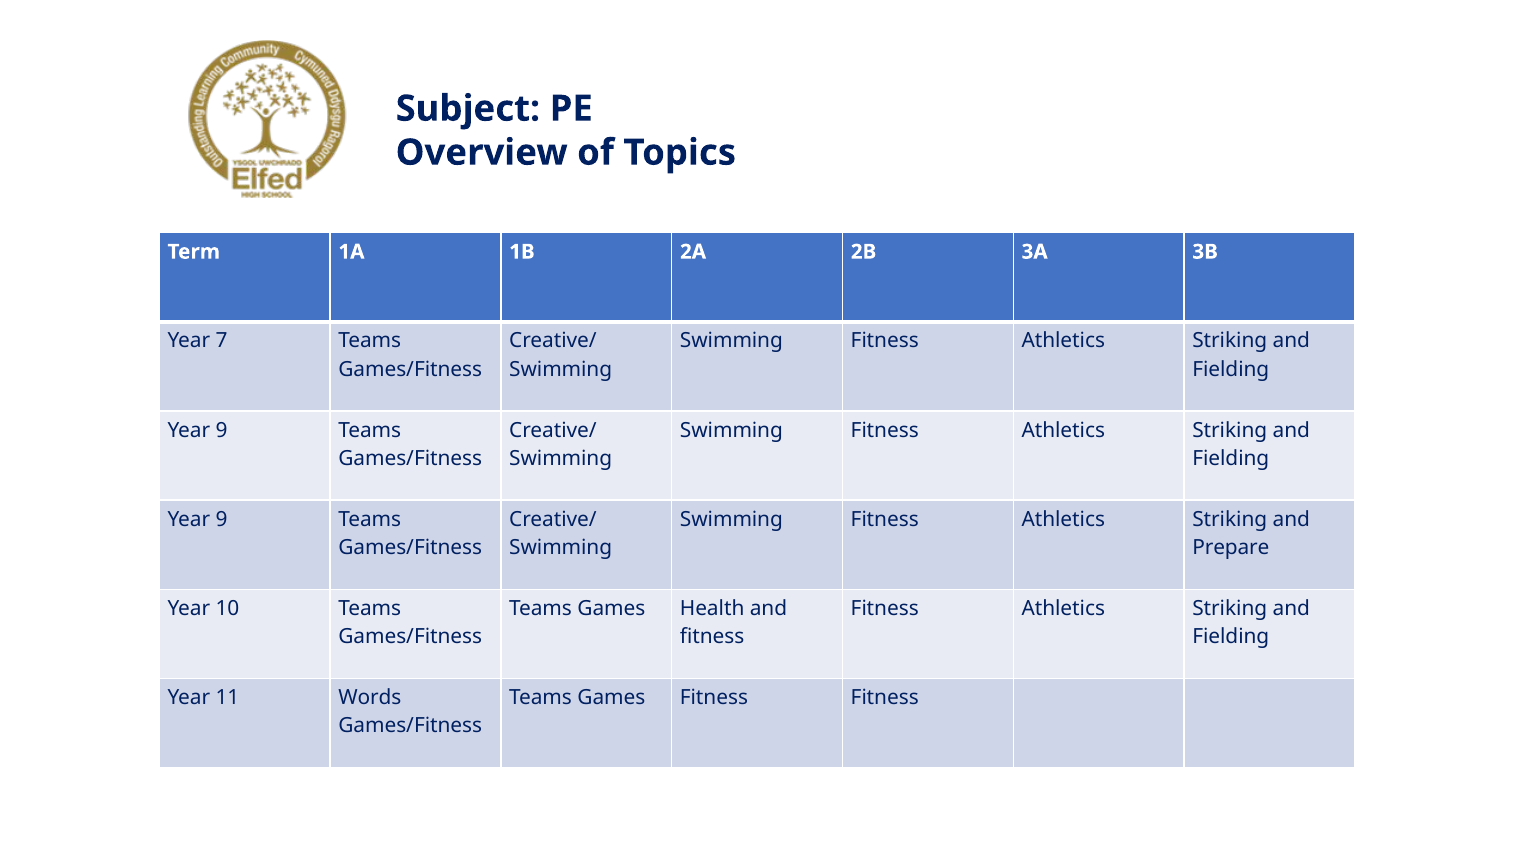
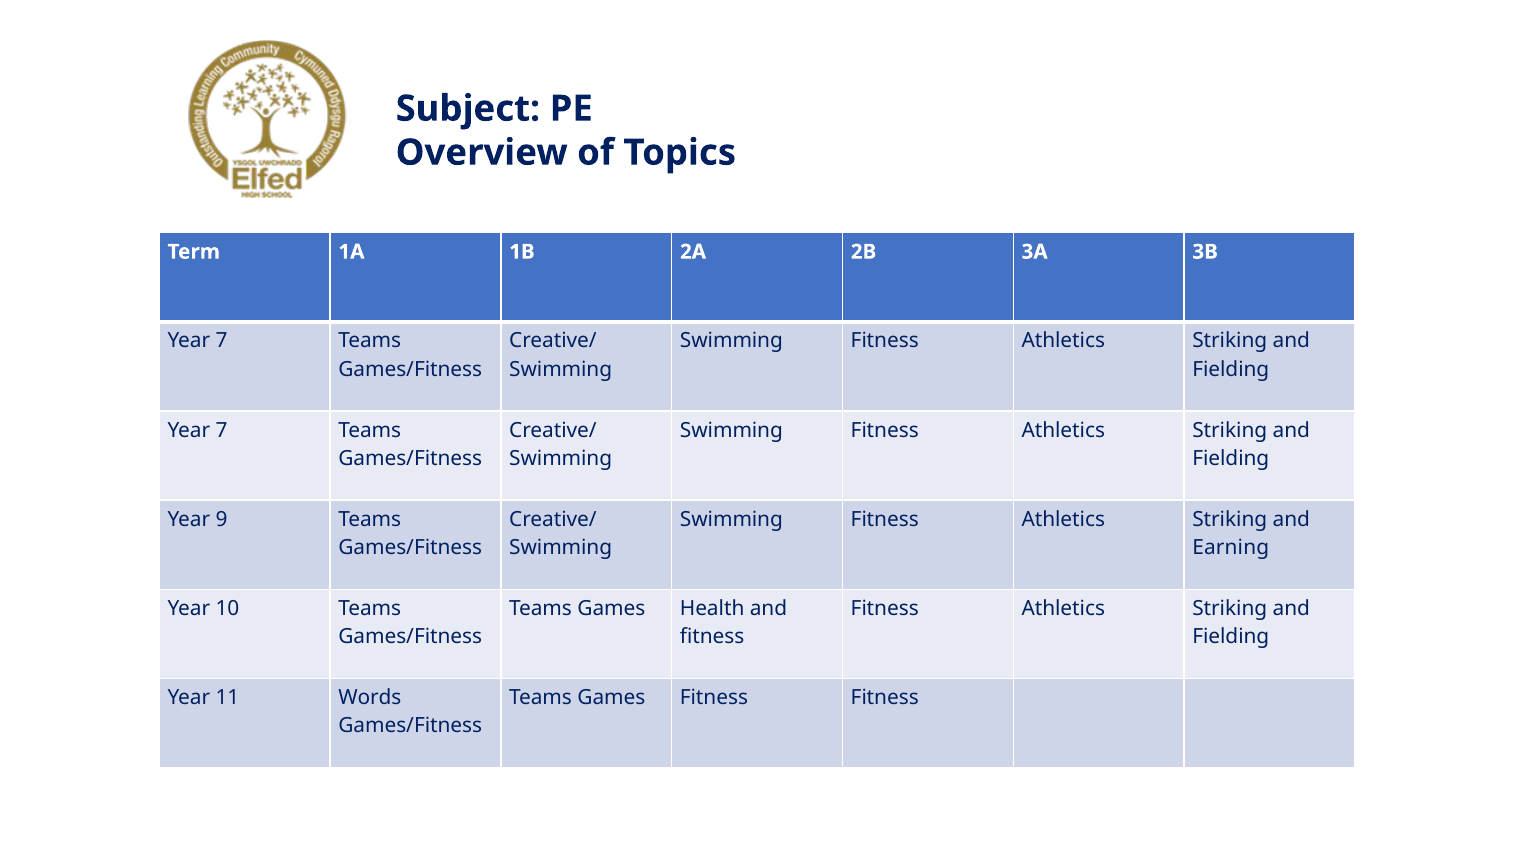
9 at (221, 430): 9 -> 7
Prepare: Prepare -> Earning
